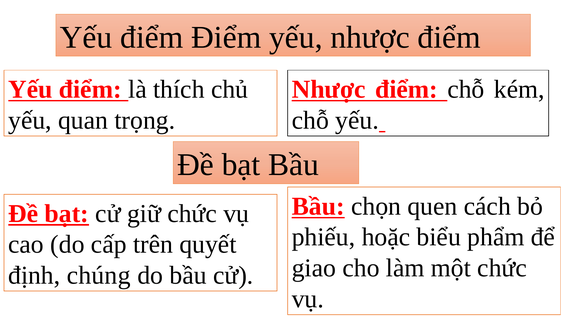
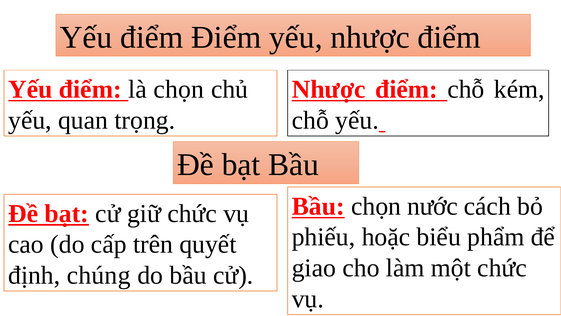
là thích: thích -> chọn
quen: quen -> nước
